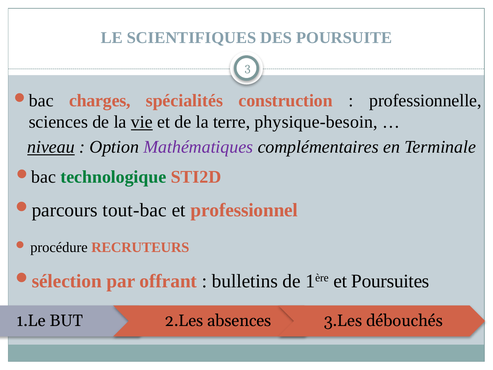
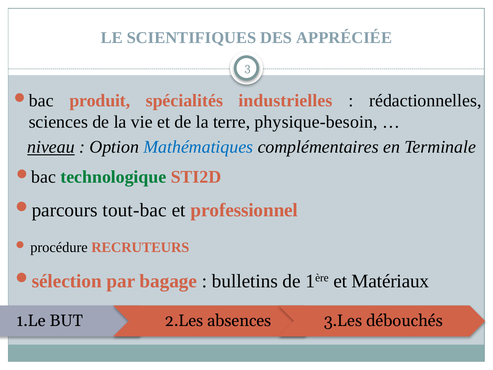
POURSUITE: POURSUITE -> APPRÉCIÉE
charges: charges -> produit
construction: construction -> industrielles
professionnelle: professionnelle -> rédactionnelles
vie underline: present -> none
Mathématiques colour: purple -> blue
offrant: offrant -> bagage
Poursuites: Poursuites -> Matériaux
